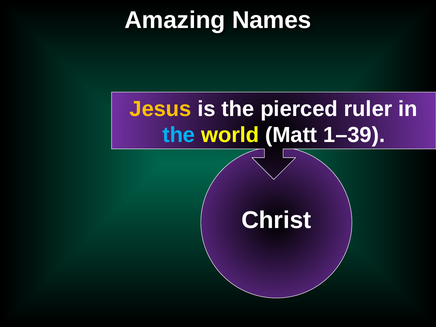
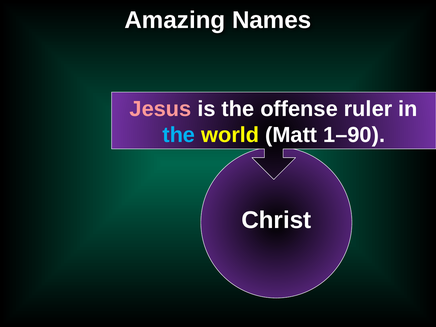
Jesus colour: yellow -> pink
pierced: pierced -> offense
1–39: 1–39 -> 1–90
